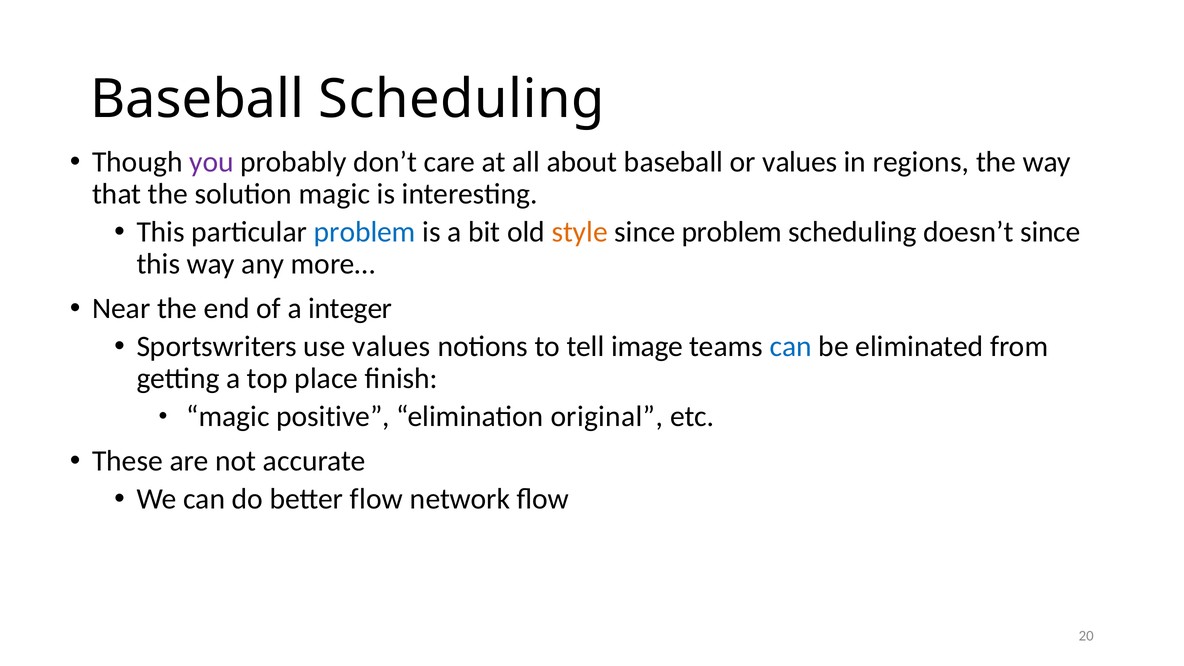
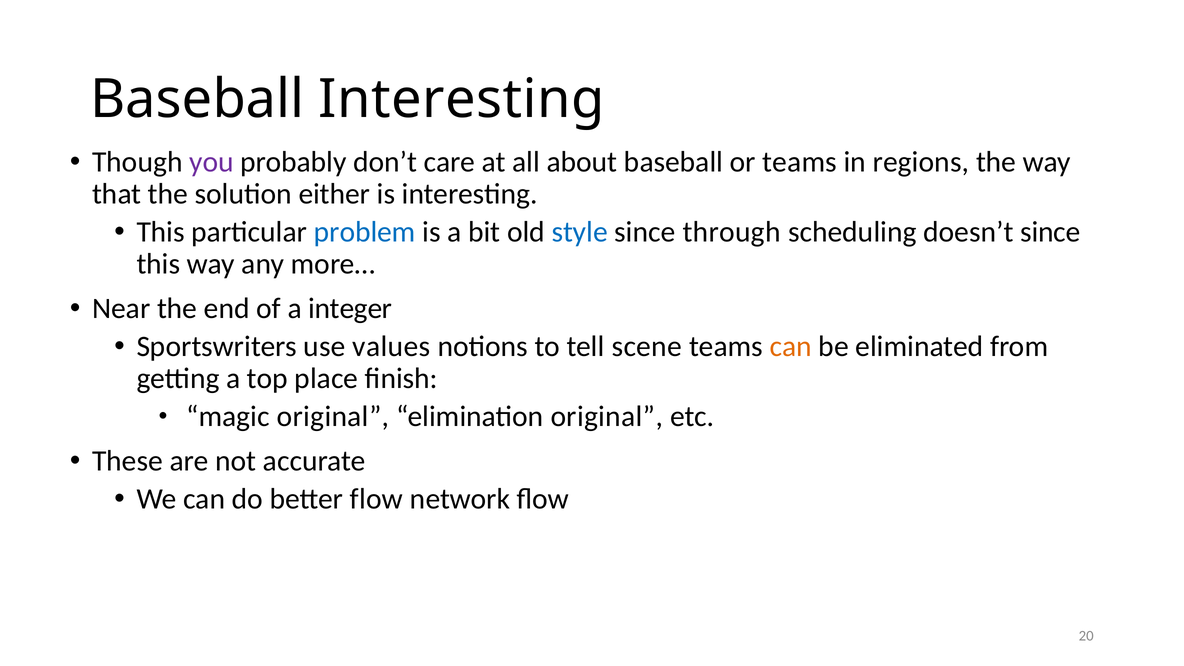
Baseball Scheduling: Scheduling -> Interesting
or values: values -> teams
solution magic: magic -> either
style colour: orange -> blue
since problem: problem -> through
image: image -> scene
can at (791, 347) colour: blue -> orange
magic positive: positive -> original
